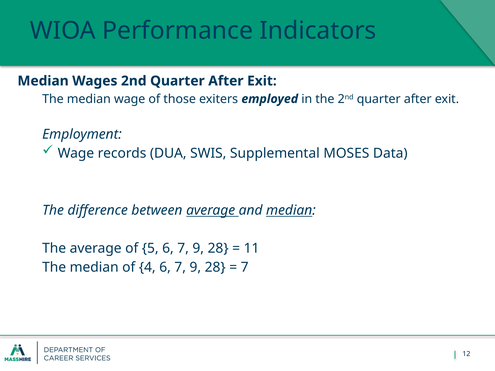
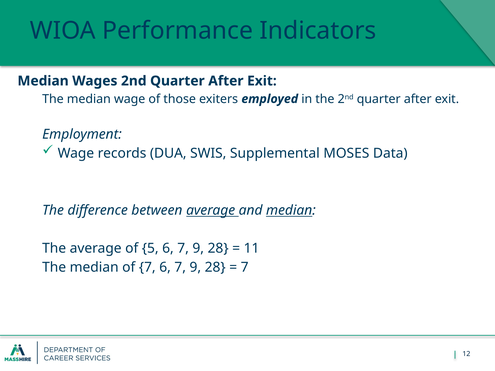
of 4: 4 -> 7
